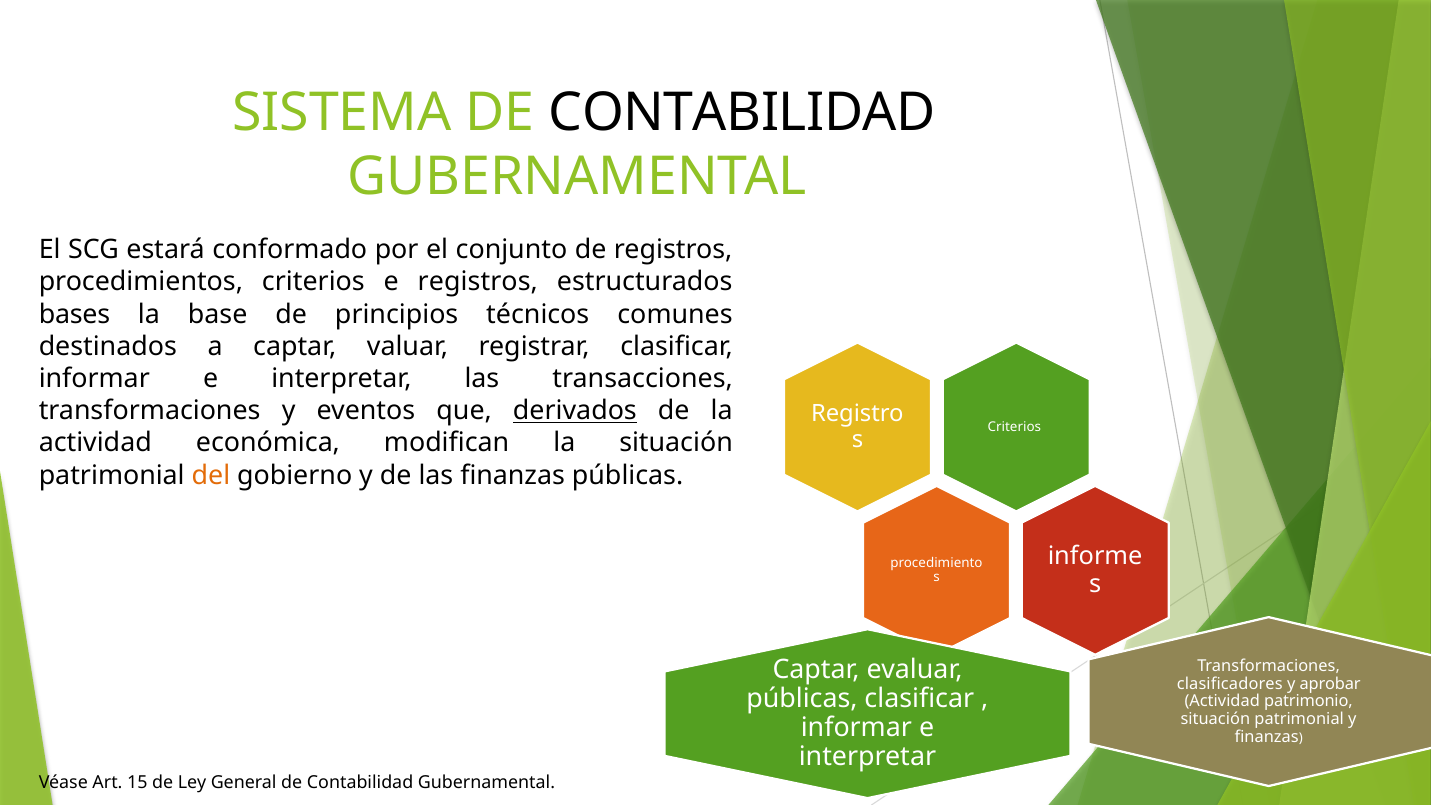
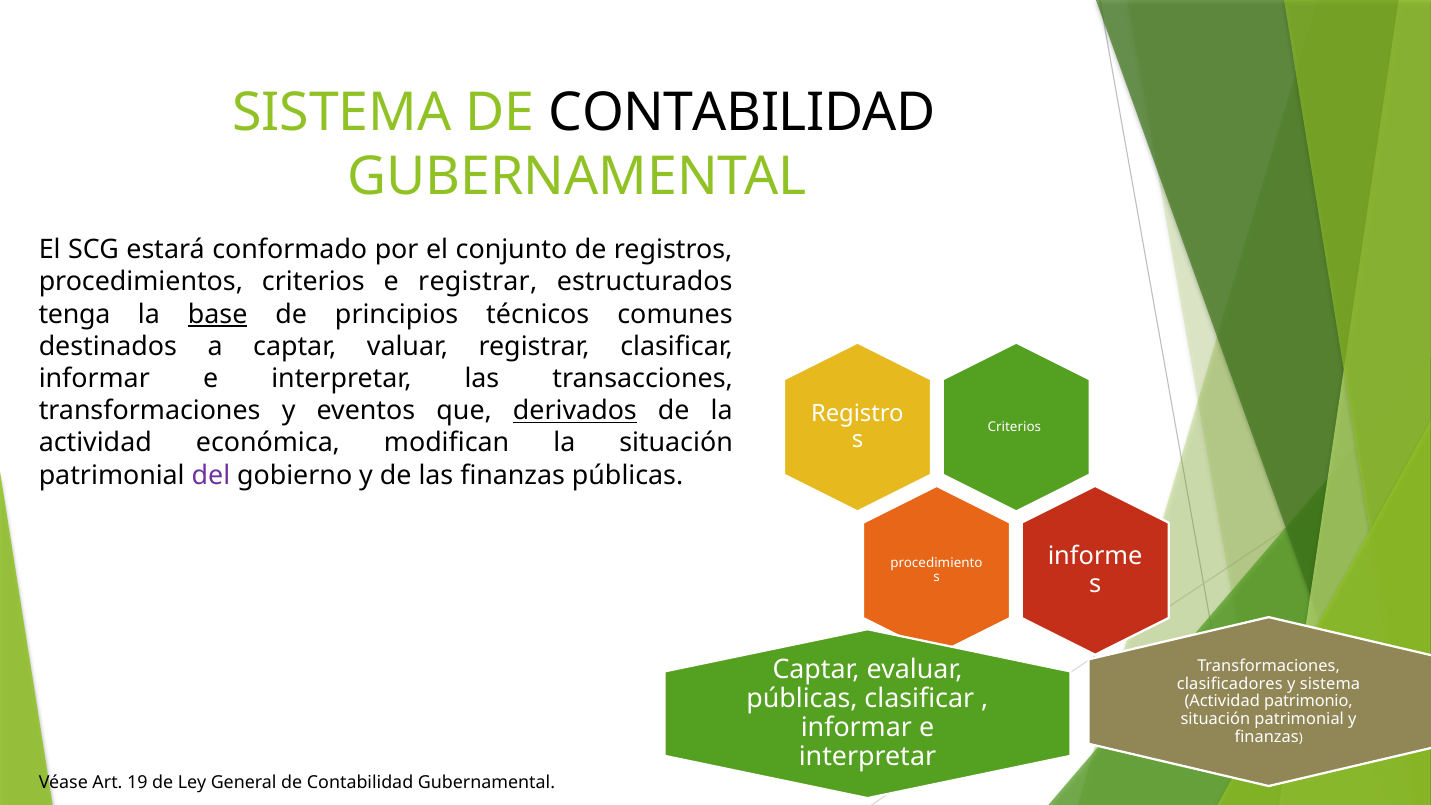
e registros: registros -> registrar
bases: bases -> tenga
base underline: none -> present
del colour: orange -> purple
y aprobar: aprobar -> sistema
15: 15 -> 19
